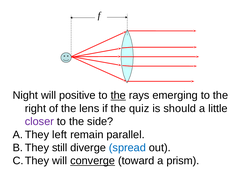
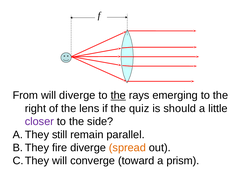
Night: Night -> From
will positive: positive -> diverge
left: left -> still
still: still -> fire
spread colour: blue -> orange
converge underline: present -> none
